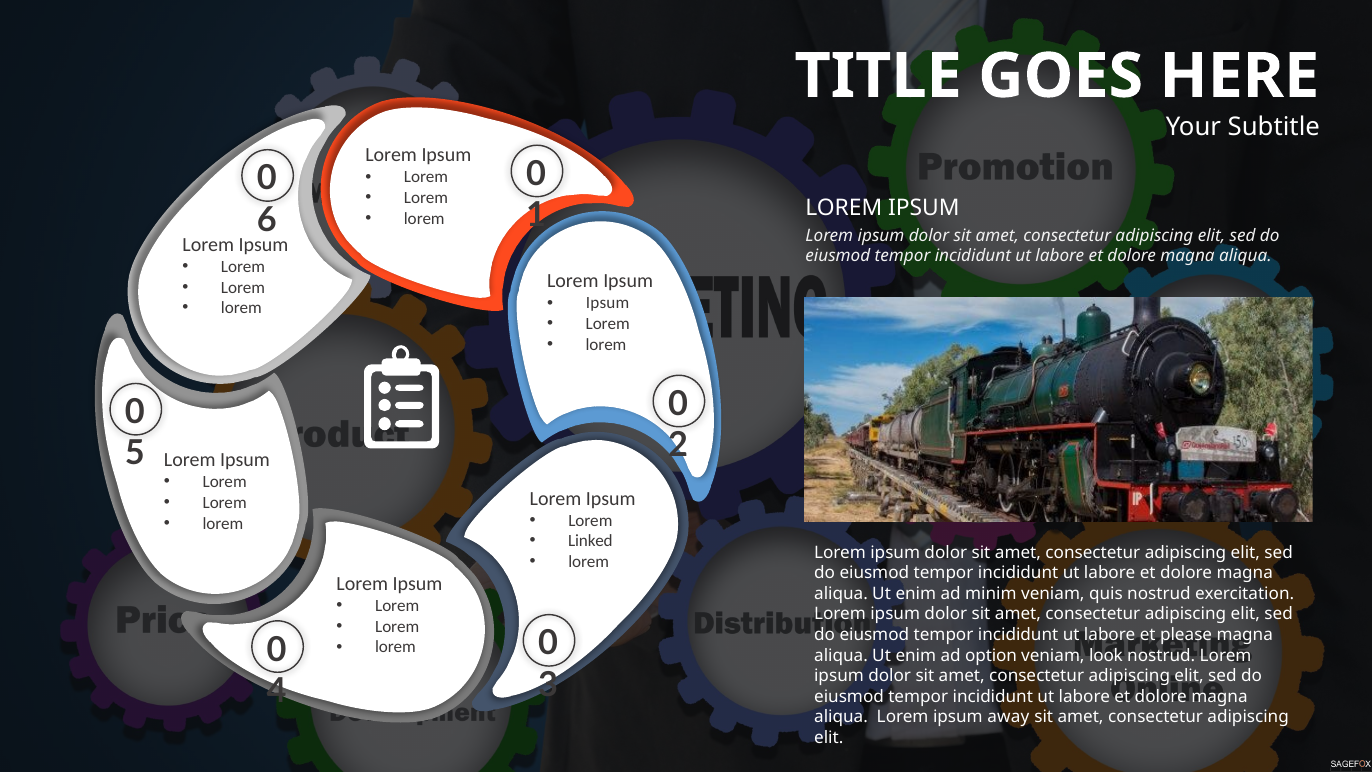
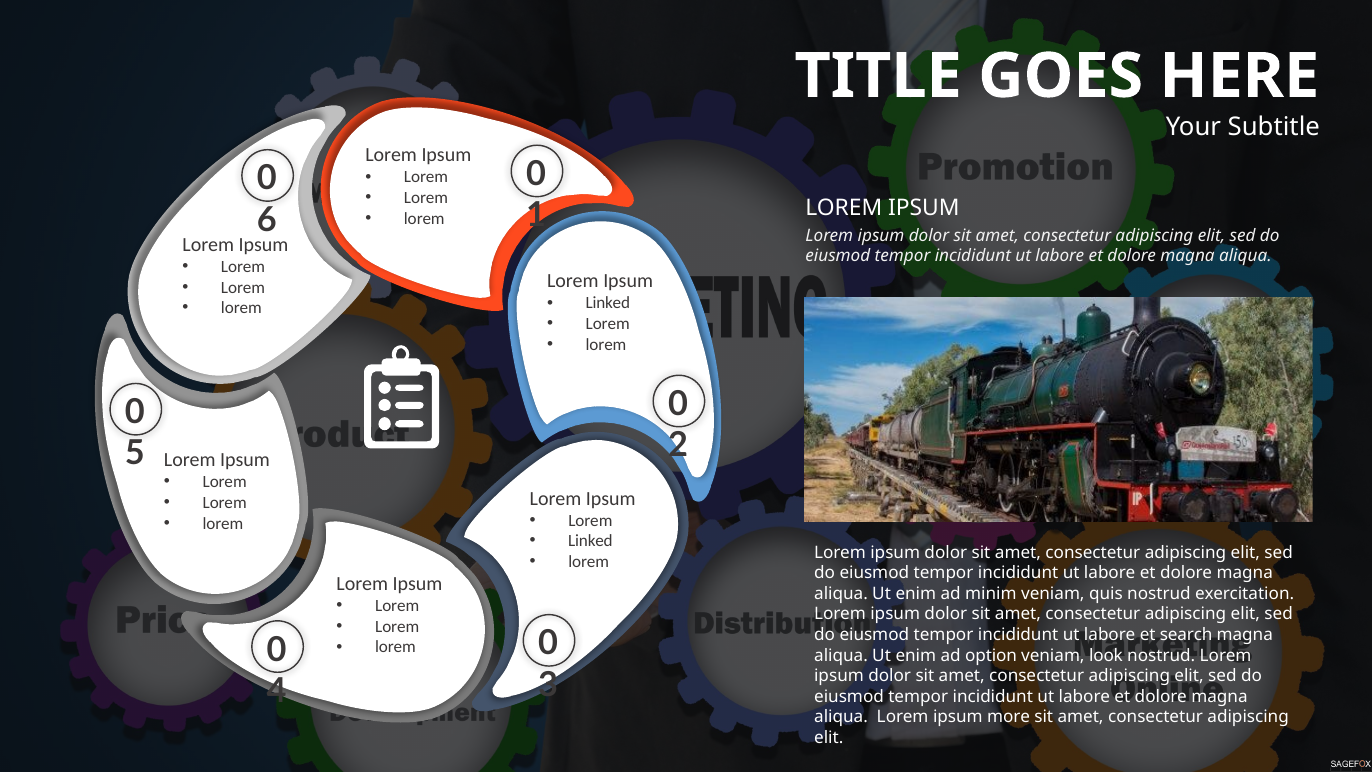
Ipsum at (608, 303): Ipsum -> Linked
please: please -> search
away: away -> more
